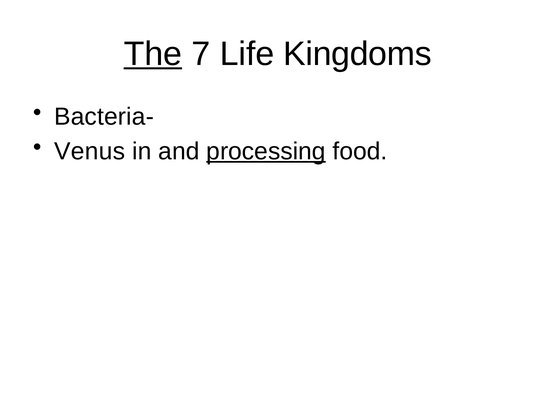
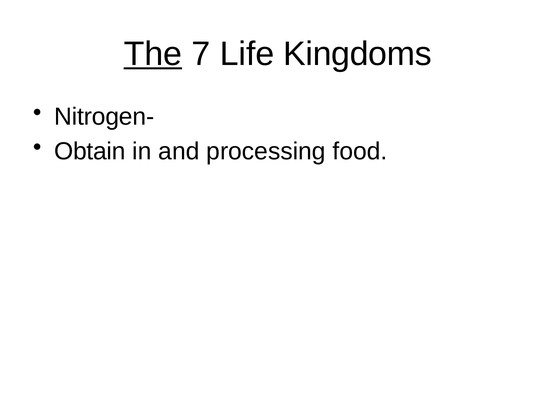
Bacteria-: Bacteria- -> Nitrogen-
Venus: Venus -> Obtain
processing underline: present -> none
